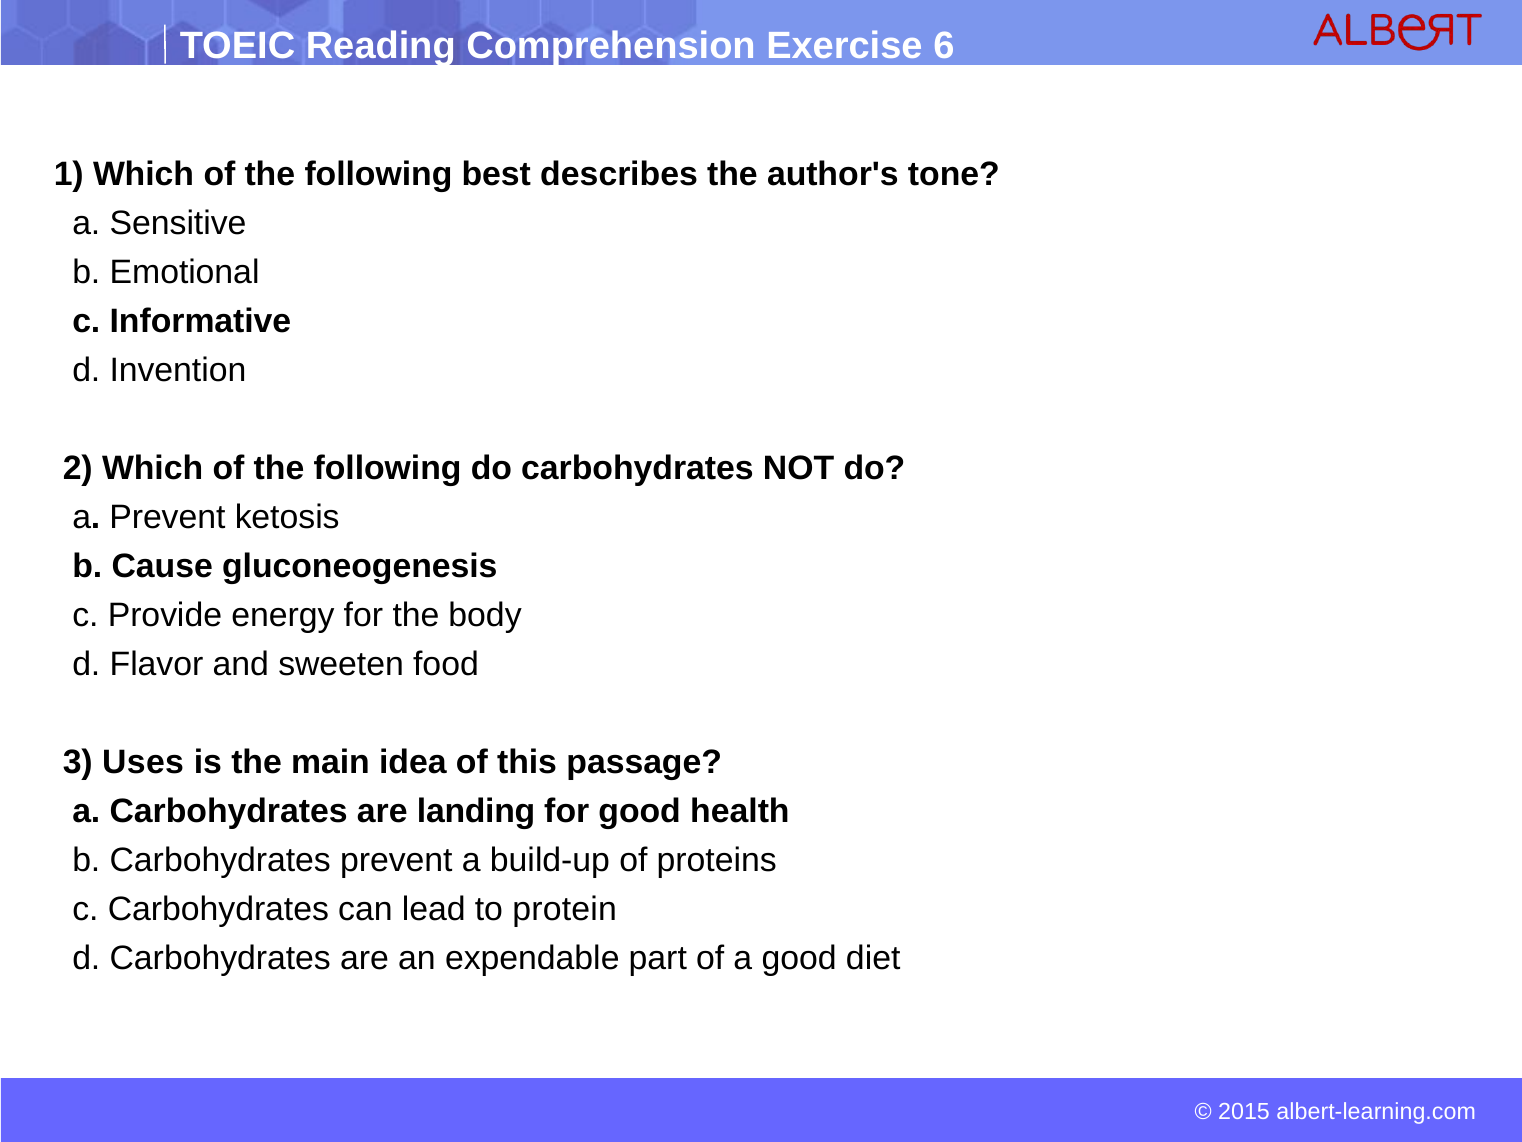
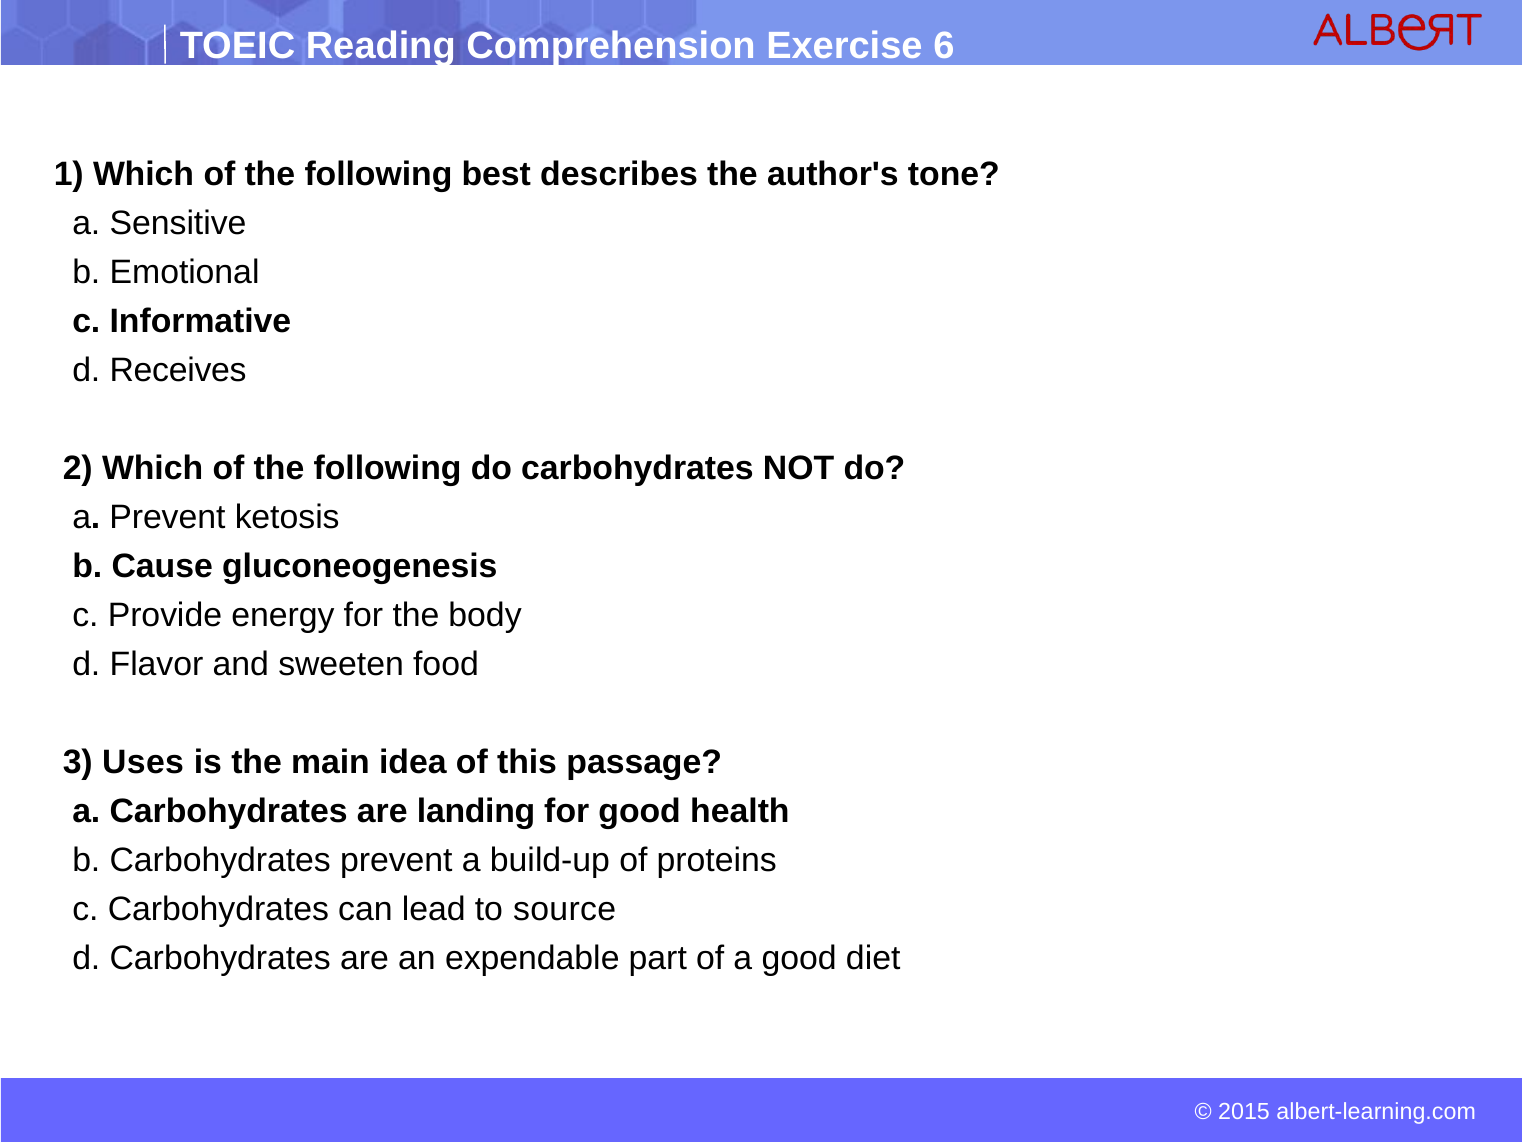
Invention: Invention -> Receives
protein: protein -> source
